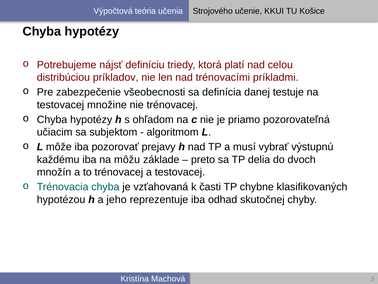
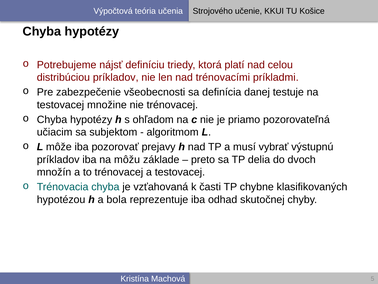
každému at (58, 159): každému -> príkladov
jeho: jeho -> bola
